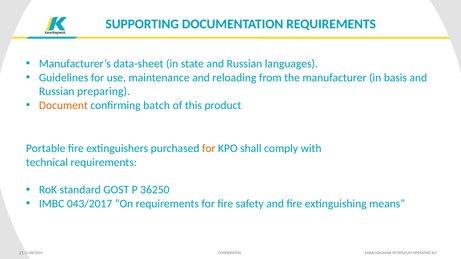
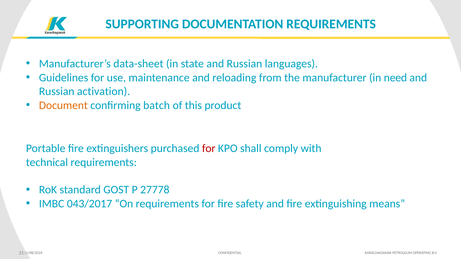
basis: basis -> need
preparing: preparing -> activation
for at (209, 149) colour: orange -> red
36250: 36250 -> 27778
